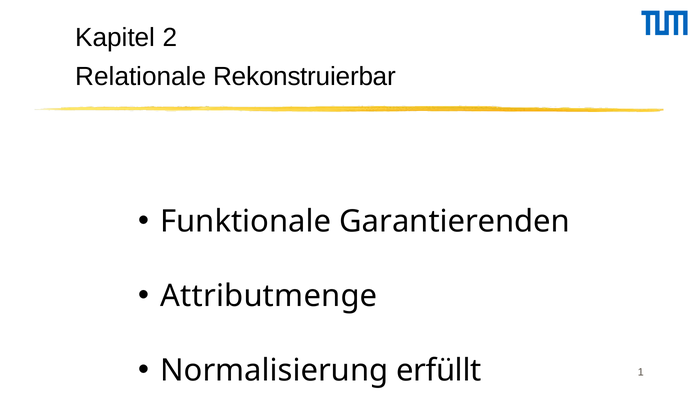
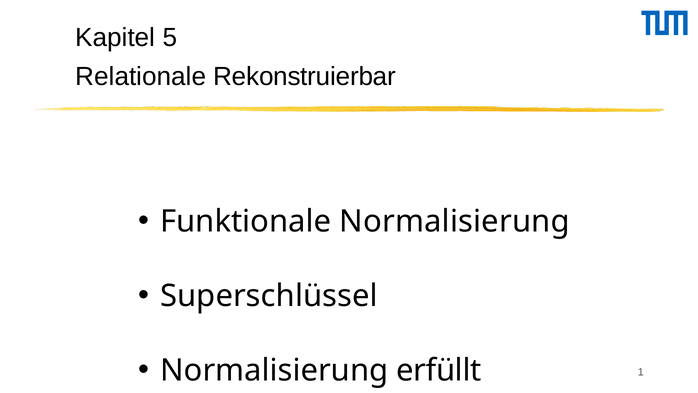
2: 2 -> 5
Funktionale Garantierenden: Garantierenden -> Normalisierung
Attributmenge: Attributmenge -> Superschlüssel
